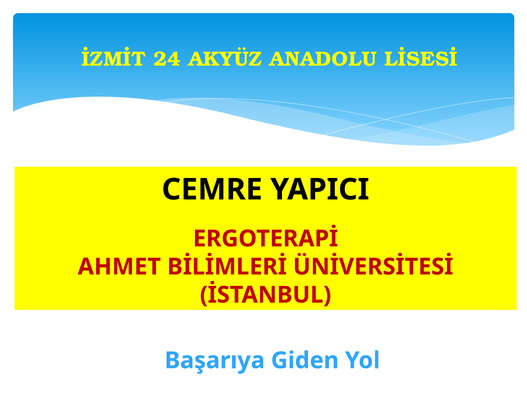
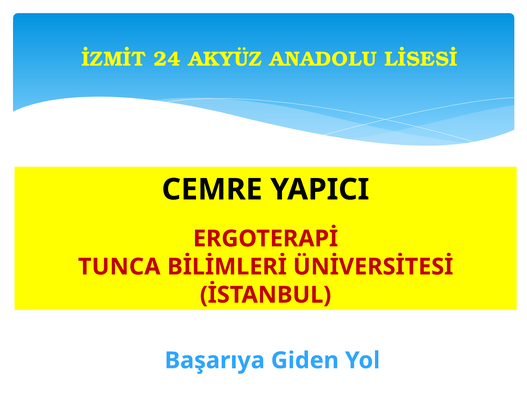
AHMET: AHMET -> TUNCA
